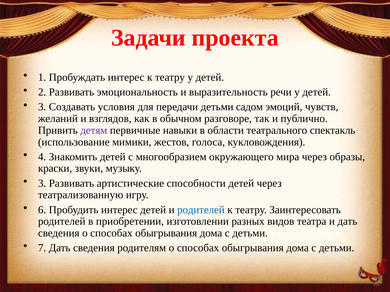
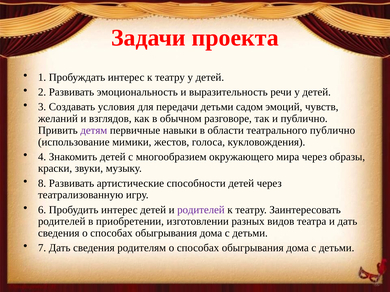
театрального спектакль: спектакль -> публично
3 at (42, 184): 3 -> 8
родителей at (201, 210) colour: blue -> purple
